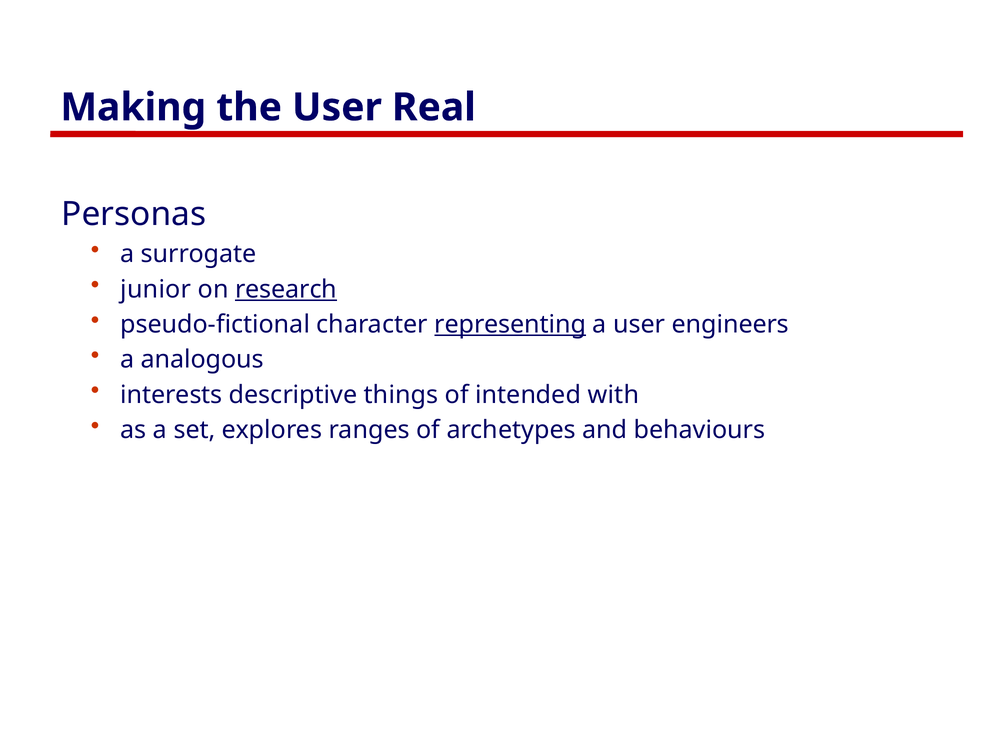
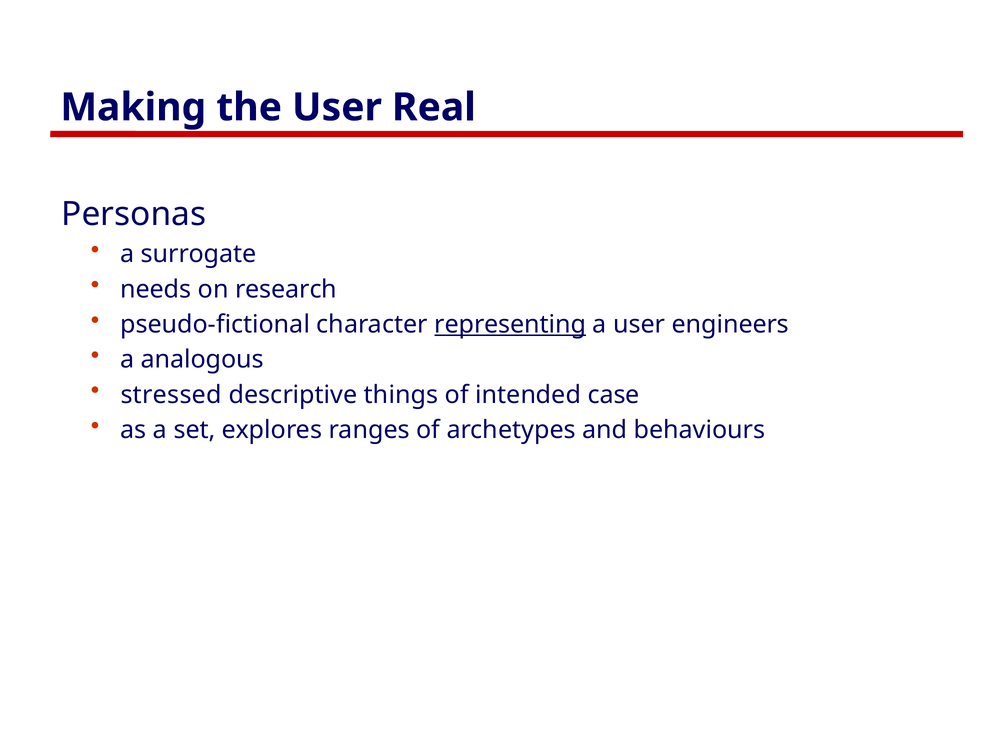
junior: junior -> needs
research underline: present -> none
interests: interests -> stressed
with: with -> case
